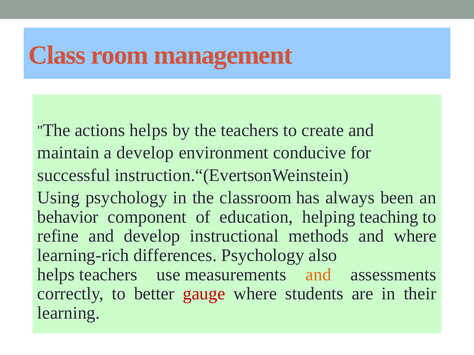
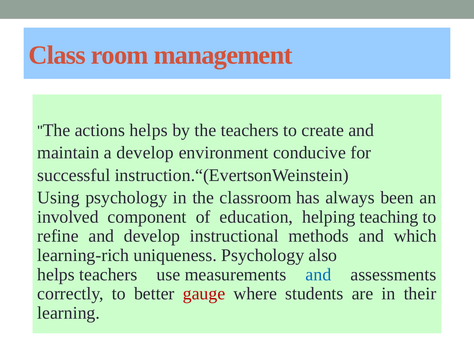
behavior: behavior -> involved
and where: where -> which
differences: differences -> uniqueness
and at (318, 275) colour: orange -> blue
